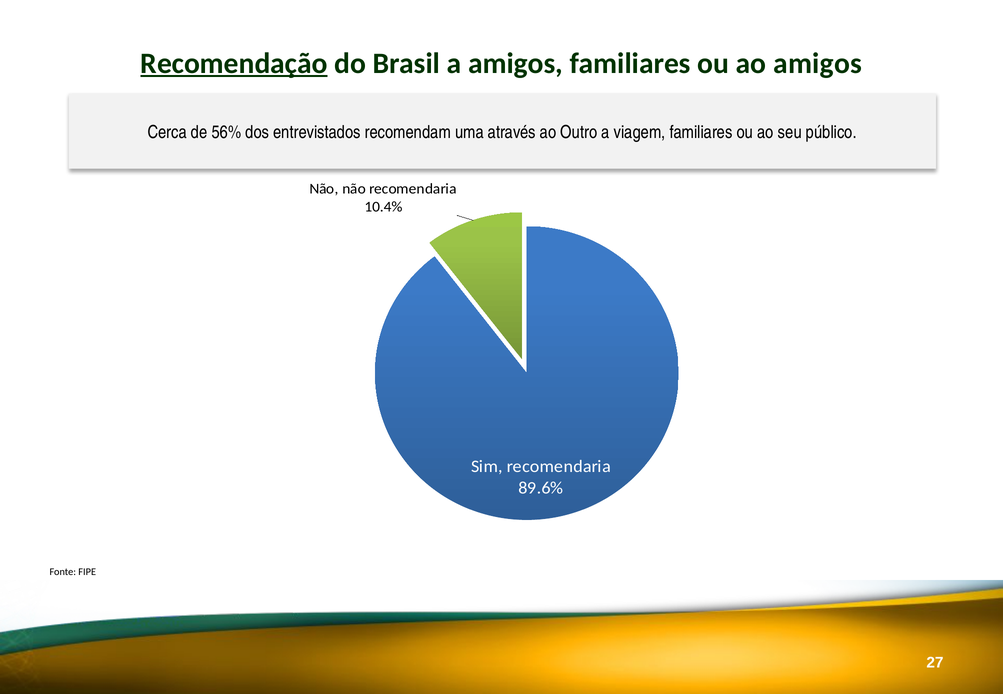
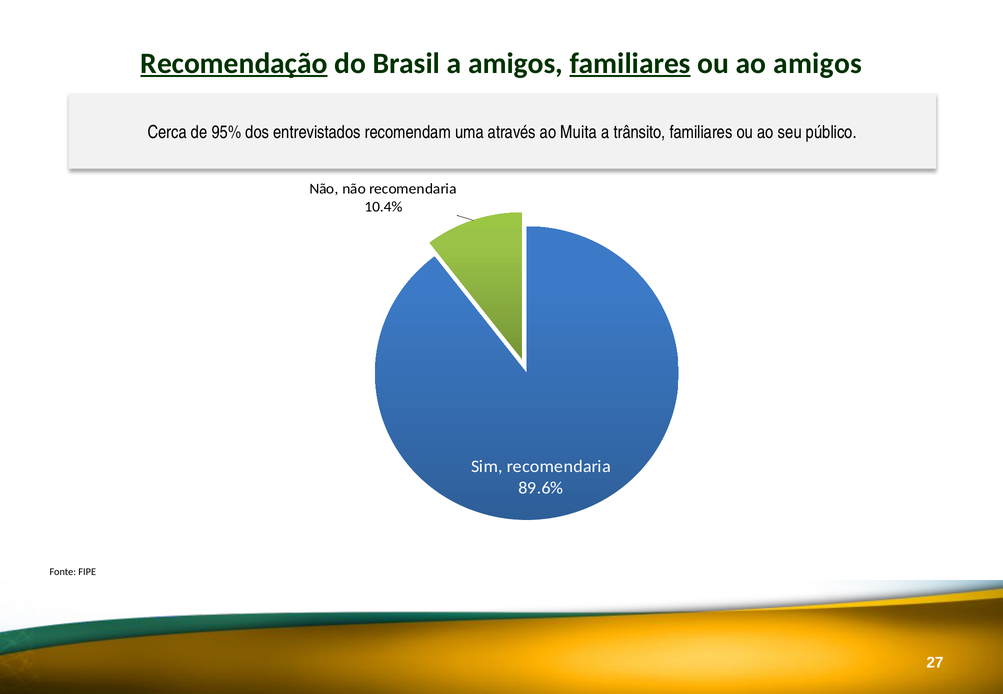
familiares at (630, 63) underline: none -> present
56%: 56% -> 95%
Outro: Outro -> Muita
viagem: viagem -> trânsito
